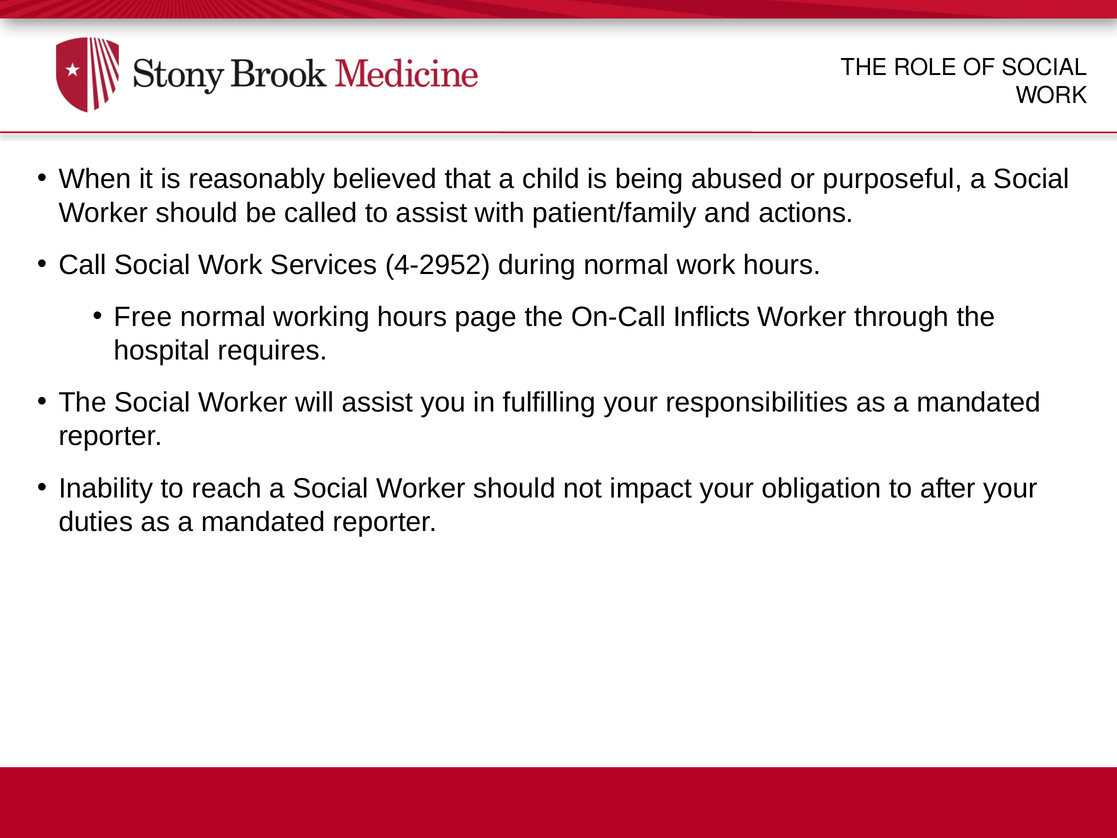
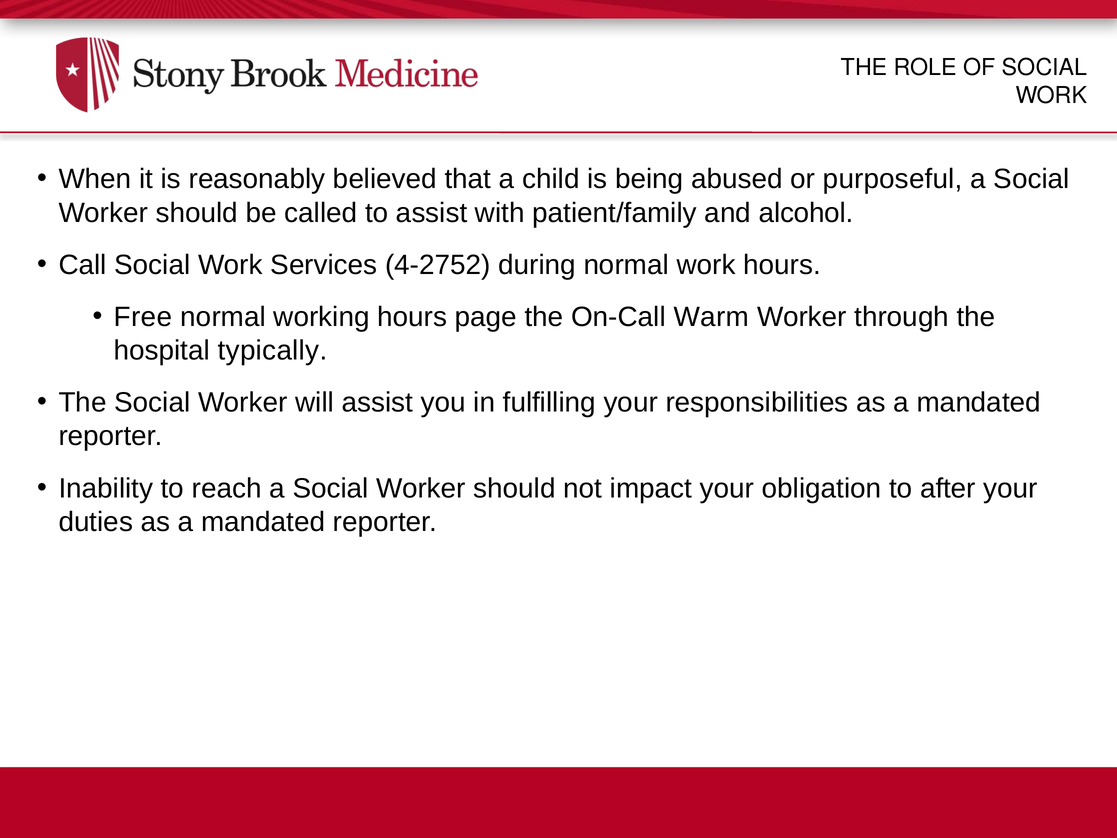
actions: actions -> alcohol
4-2952: 4-2952 -> 4-2752
Inflicts: Inflicts -> Warm
requires: requires -> typically
